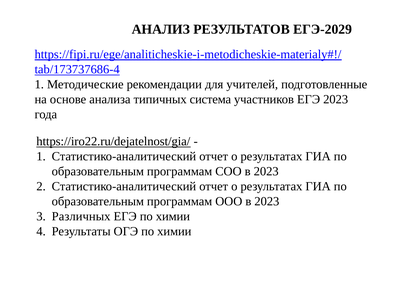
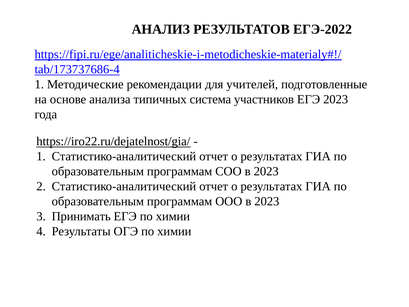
ЕГЭ-2029: ЕГЭ-2029 -> ЕГЭ-2022
Различных: Различных -> Принимать
